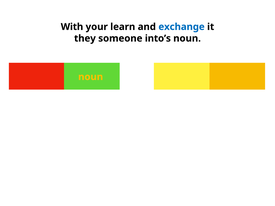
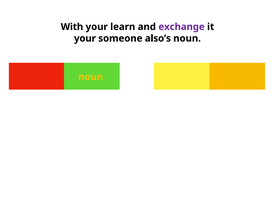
exchange colour: blue -> purple
they at (85, 38): they -> your
into’s: into’s -> also’s
